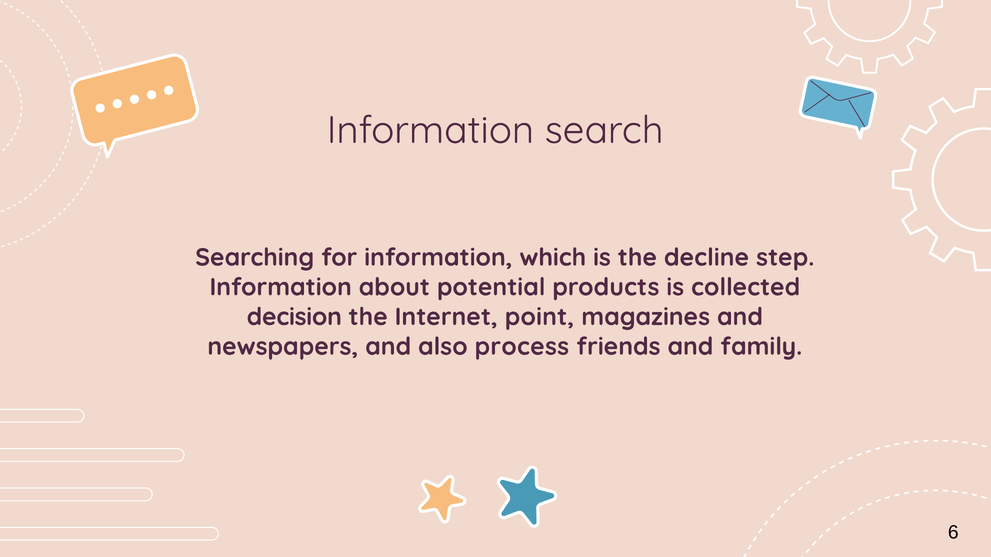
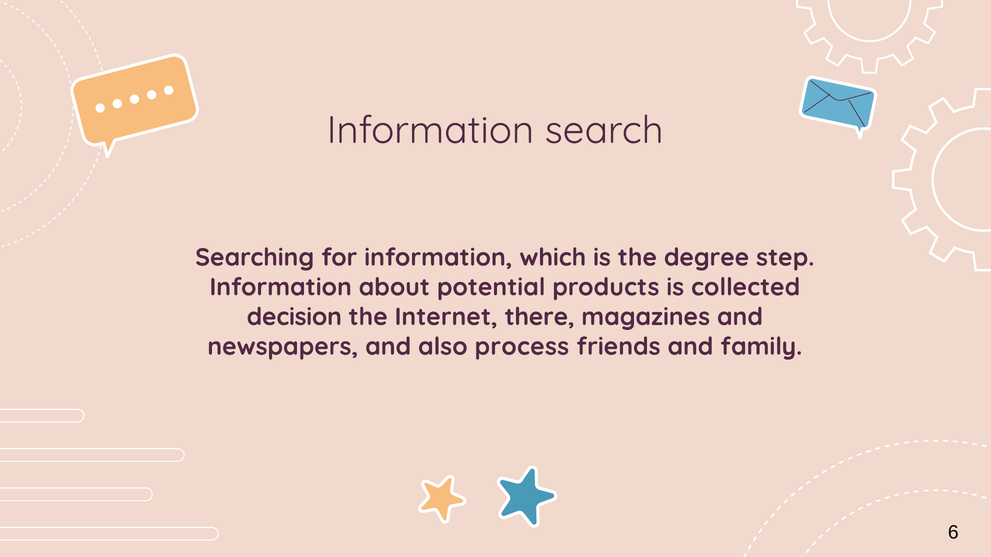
decline: decline -> degree
point: point -> there
